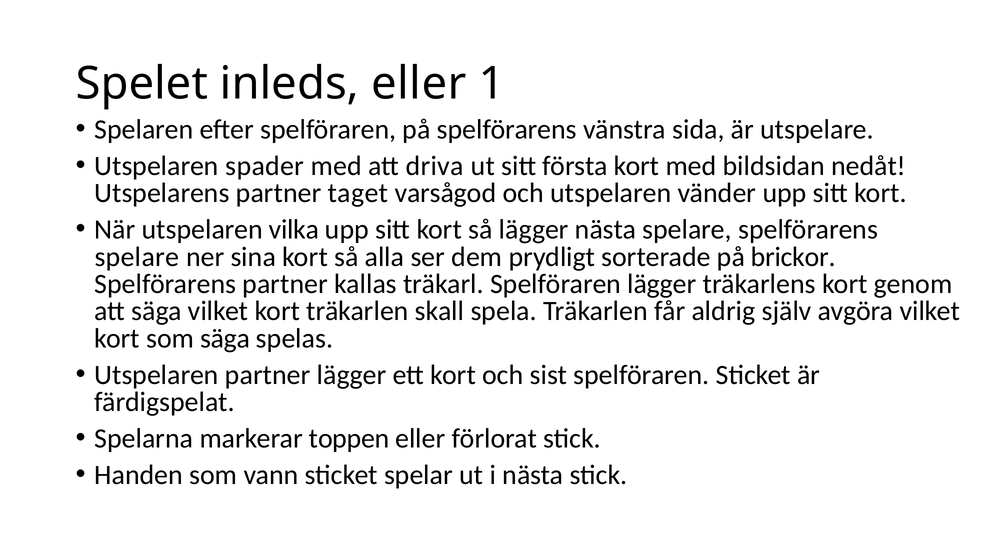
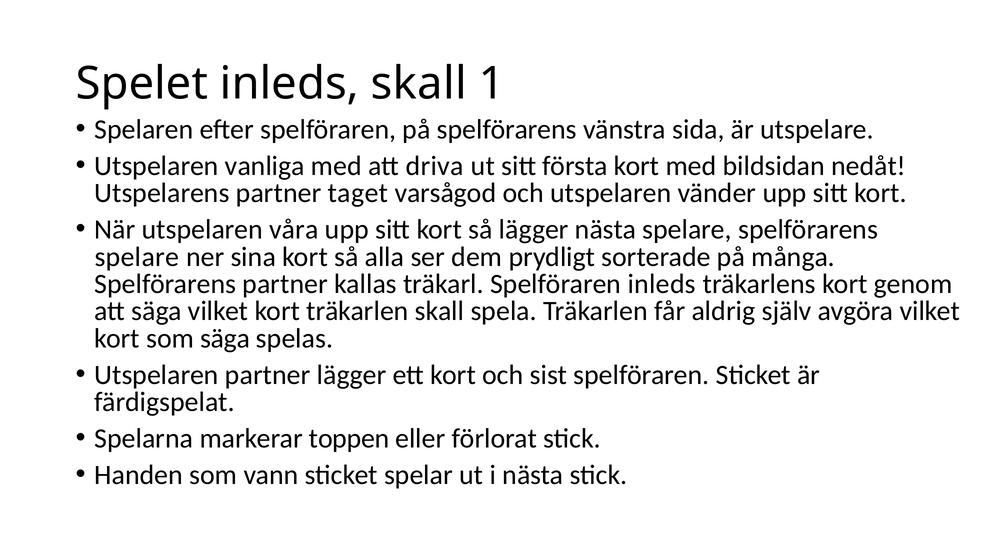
inleds eller: eller -> skall
spader: spader -> vanliga
vilka: vilka -> våra
brickor: brickor -> många
Spelföraren lägger: lägger -> inleds
